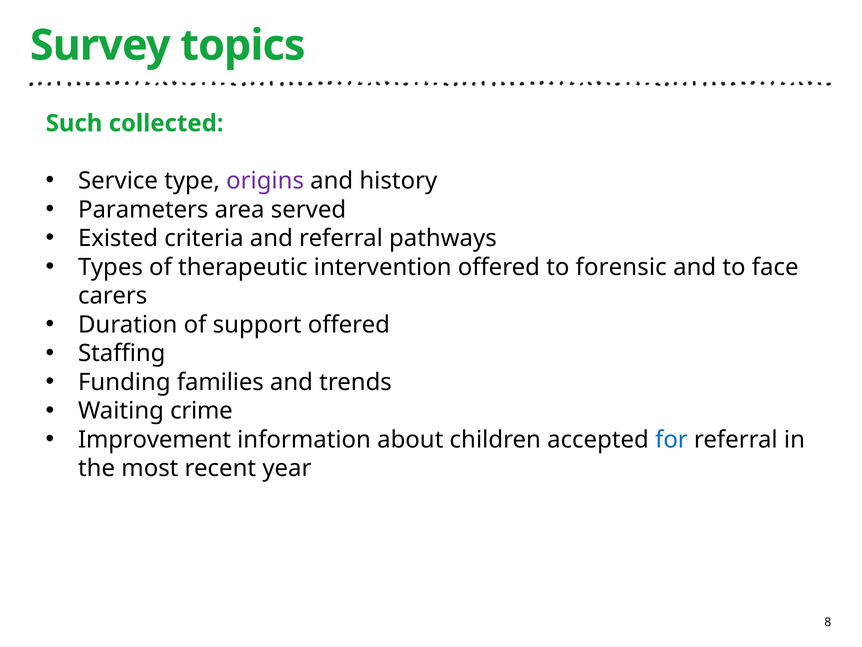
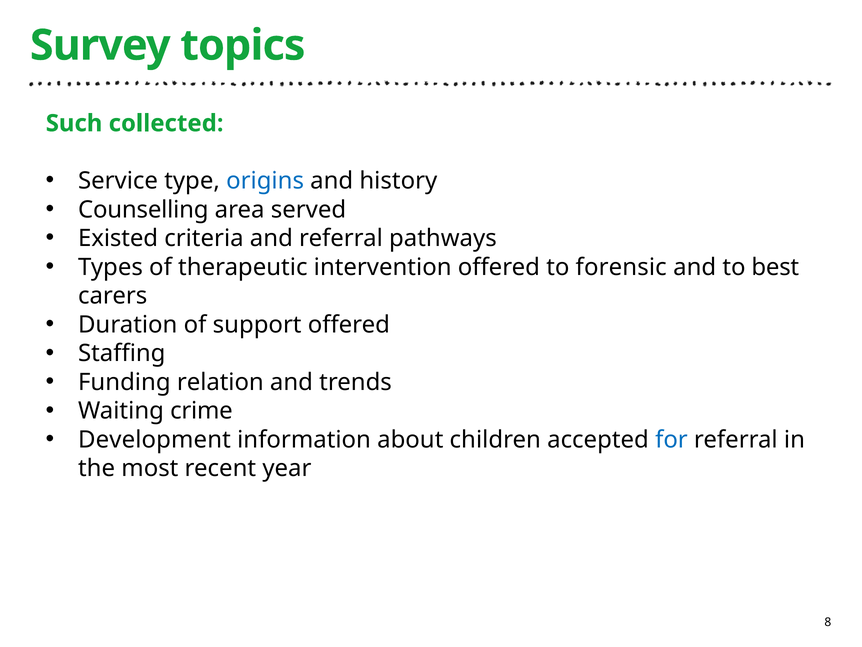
origins colour: purple -> blue
Parameters: Parameters -> Counselling
face: face -> best
families: families -> relation
Improvement: Improvement -> Development
